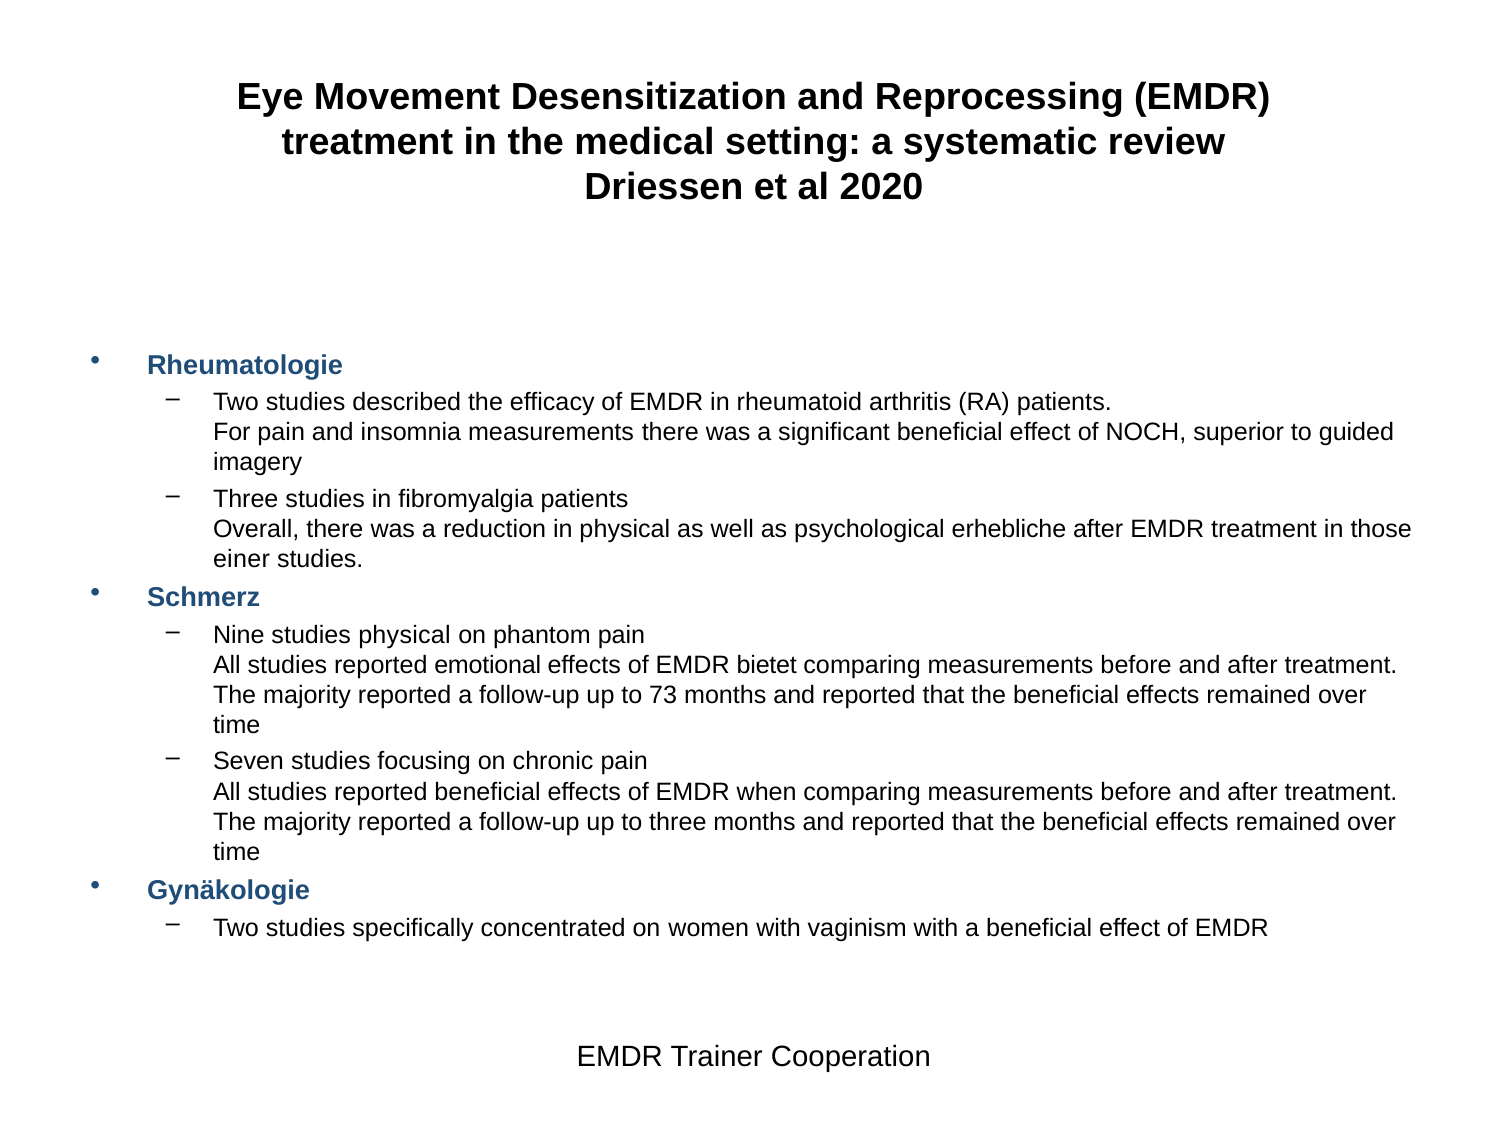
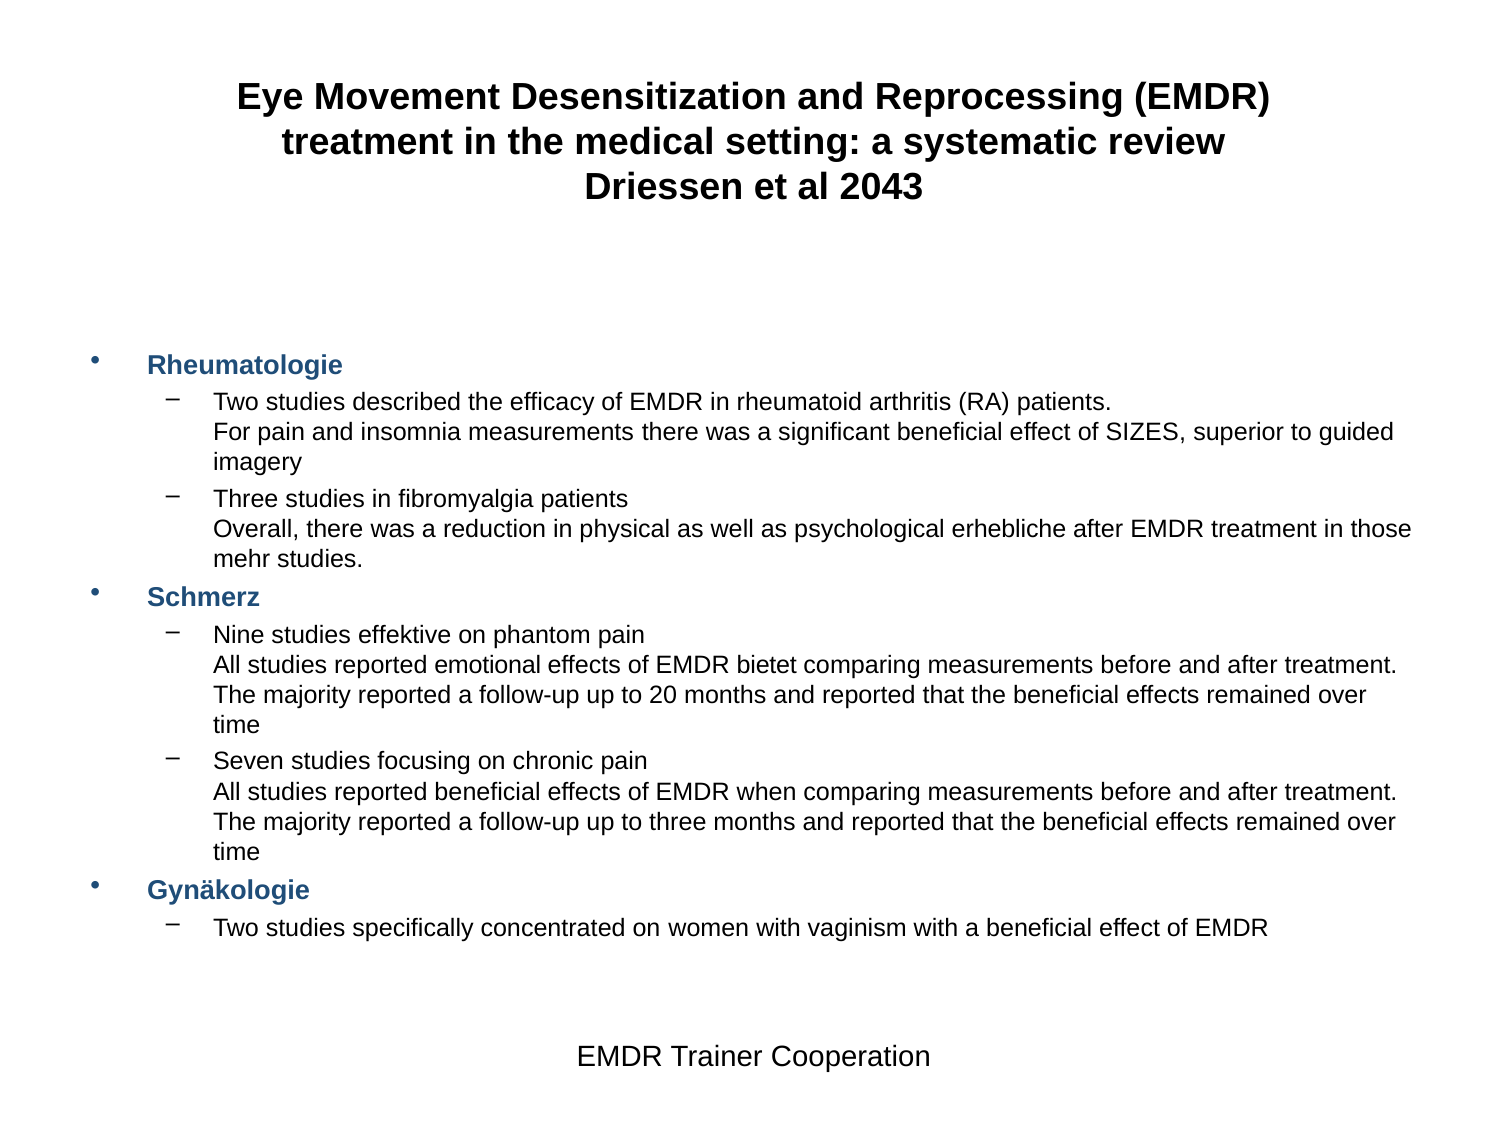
2020: 2020 -> 2043
NOCH: NOCH -> SIZES
einer: einer -> mehr
studies physical: physical -> effektive
73: 73 -> 20
